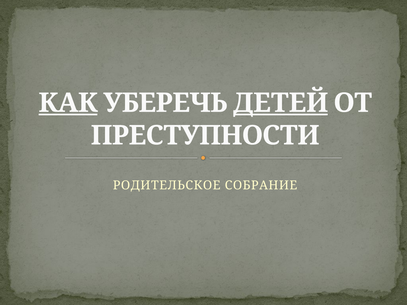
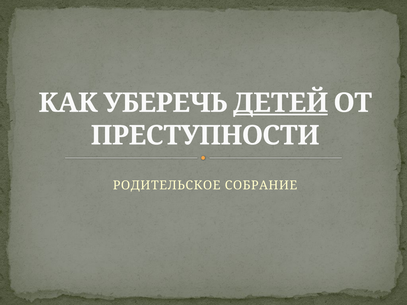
КАК underline: present -> none
